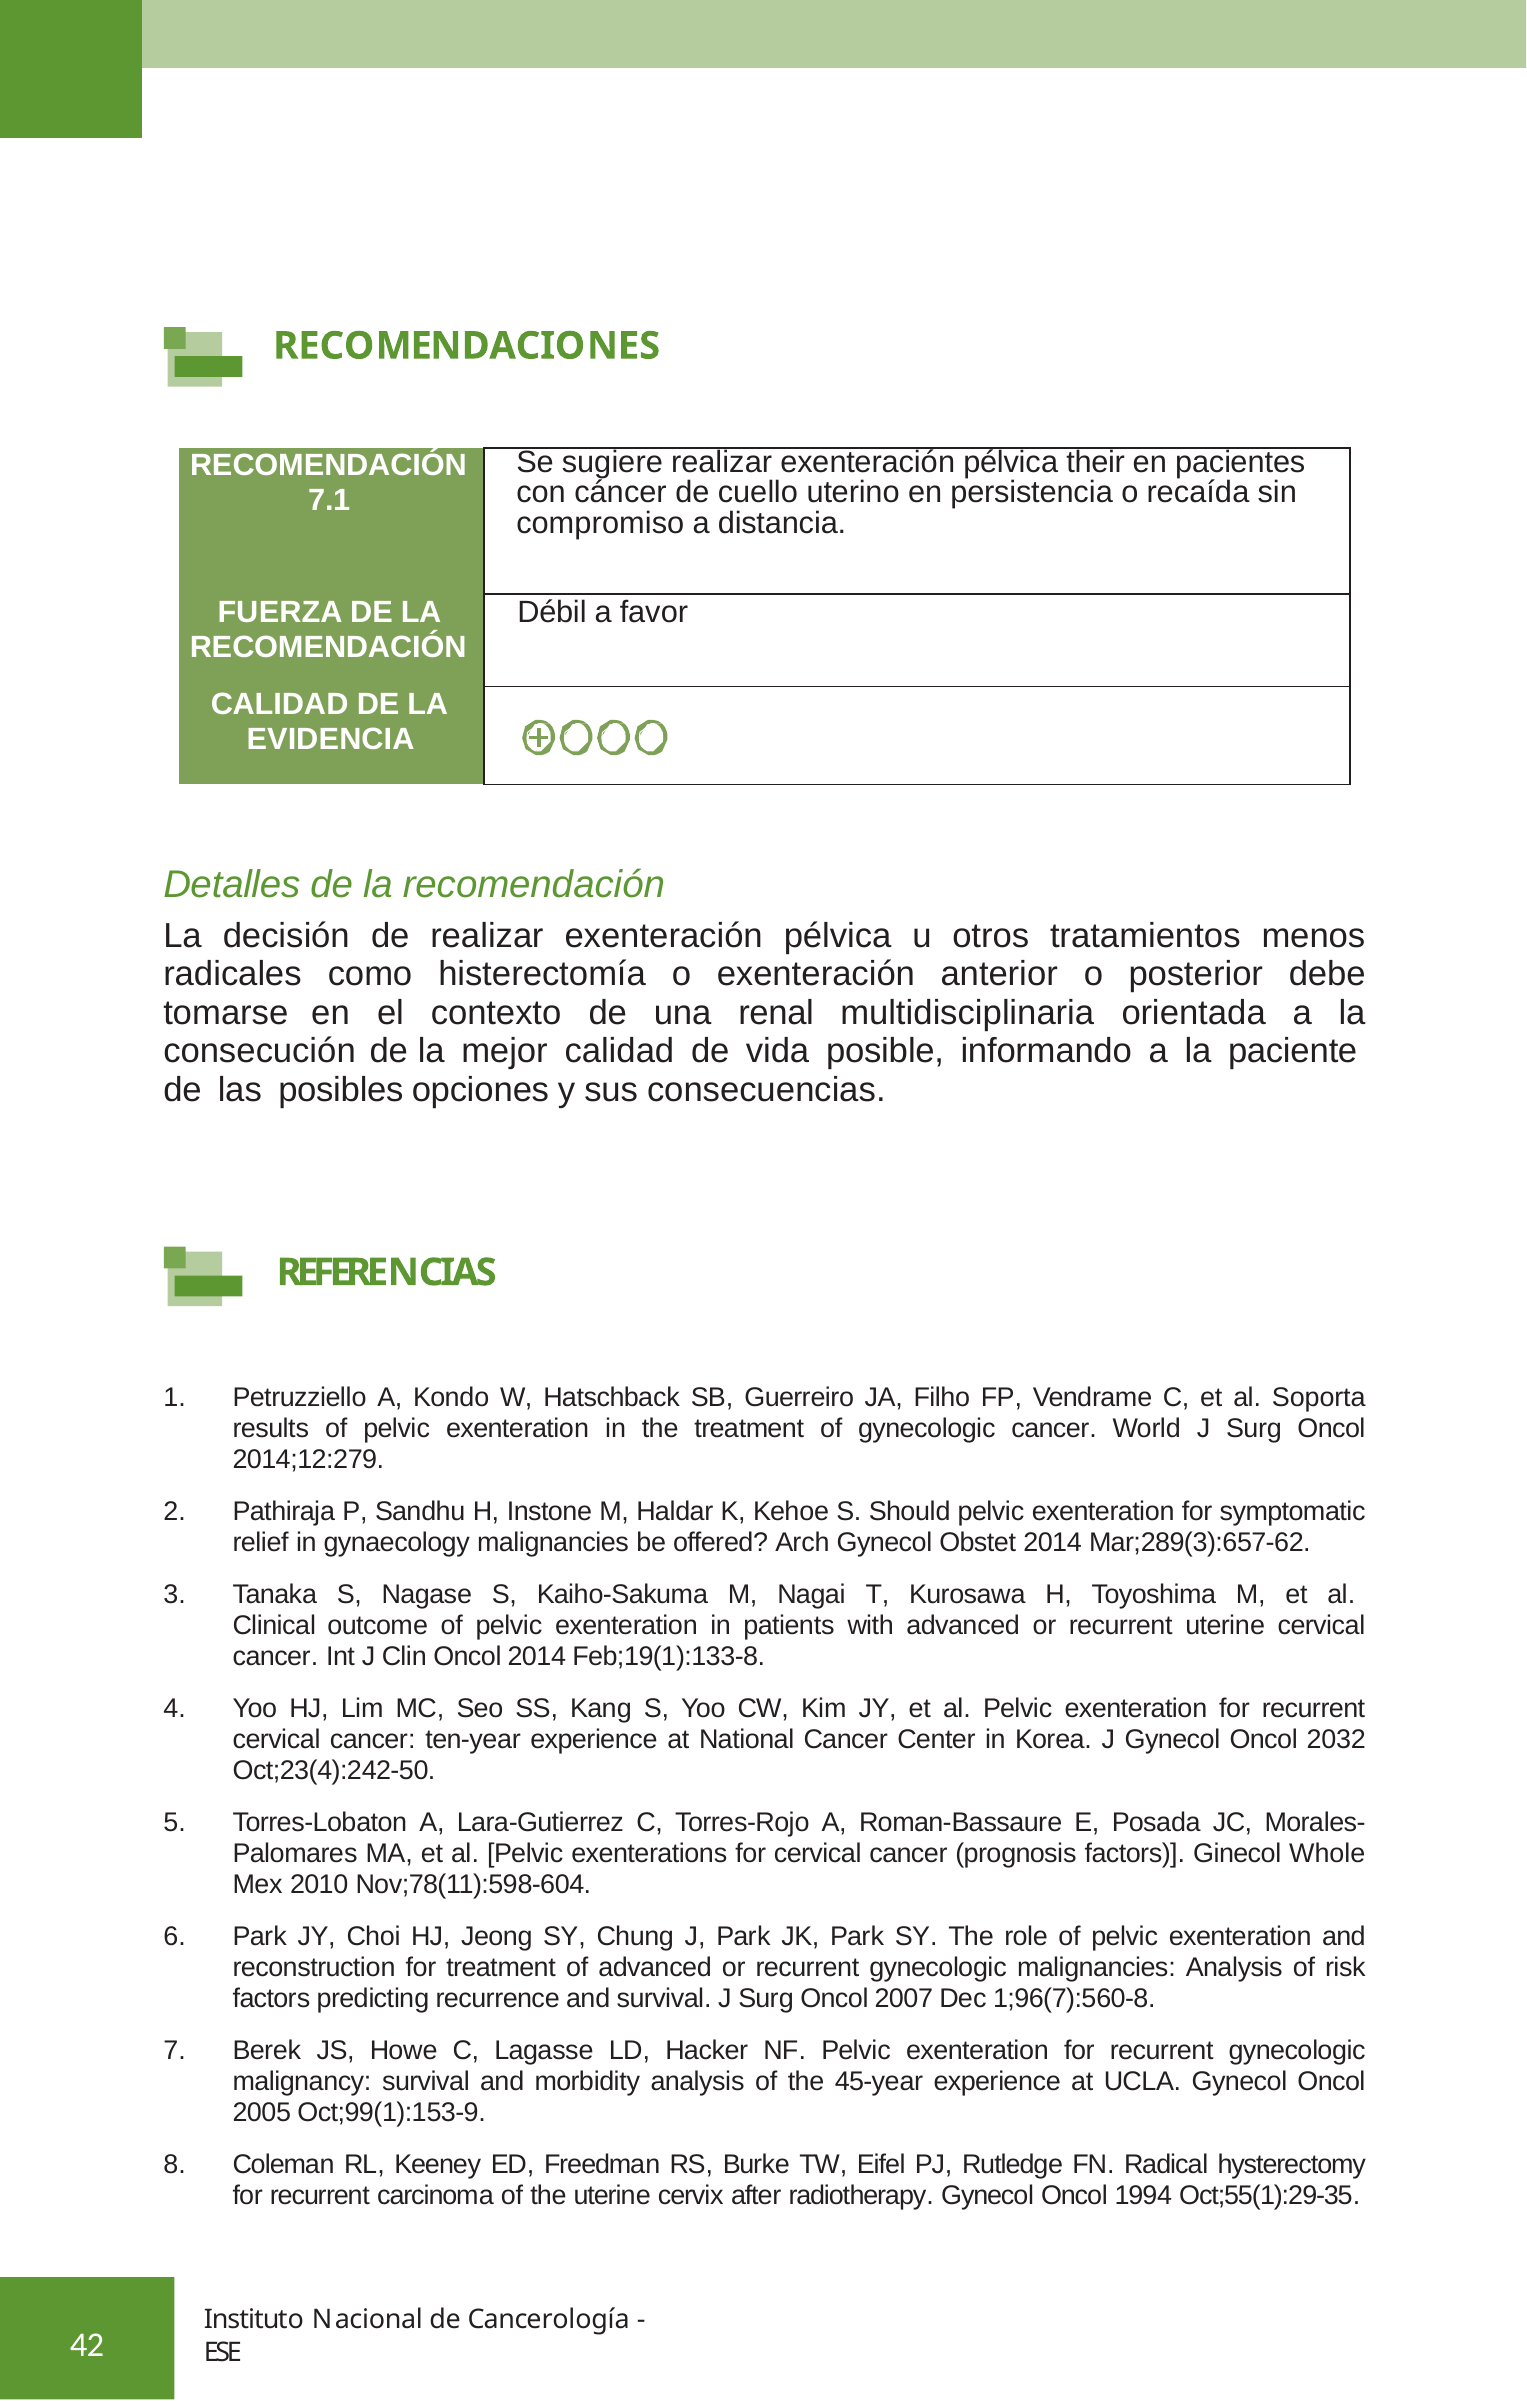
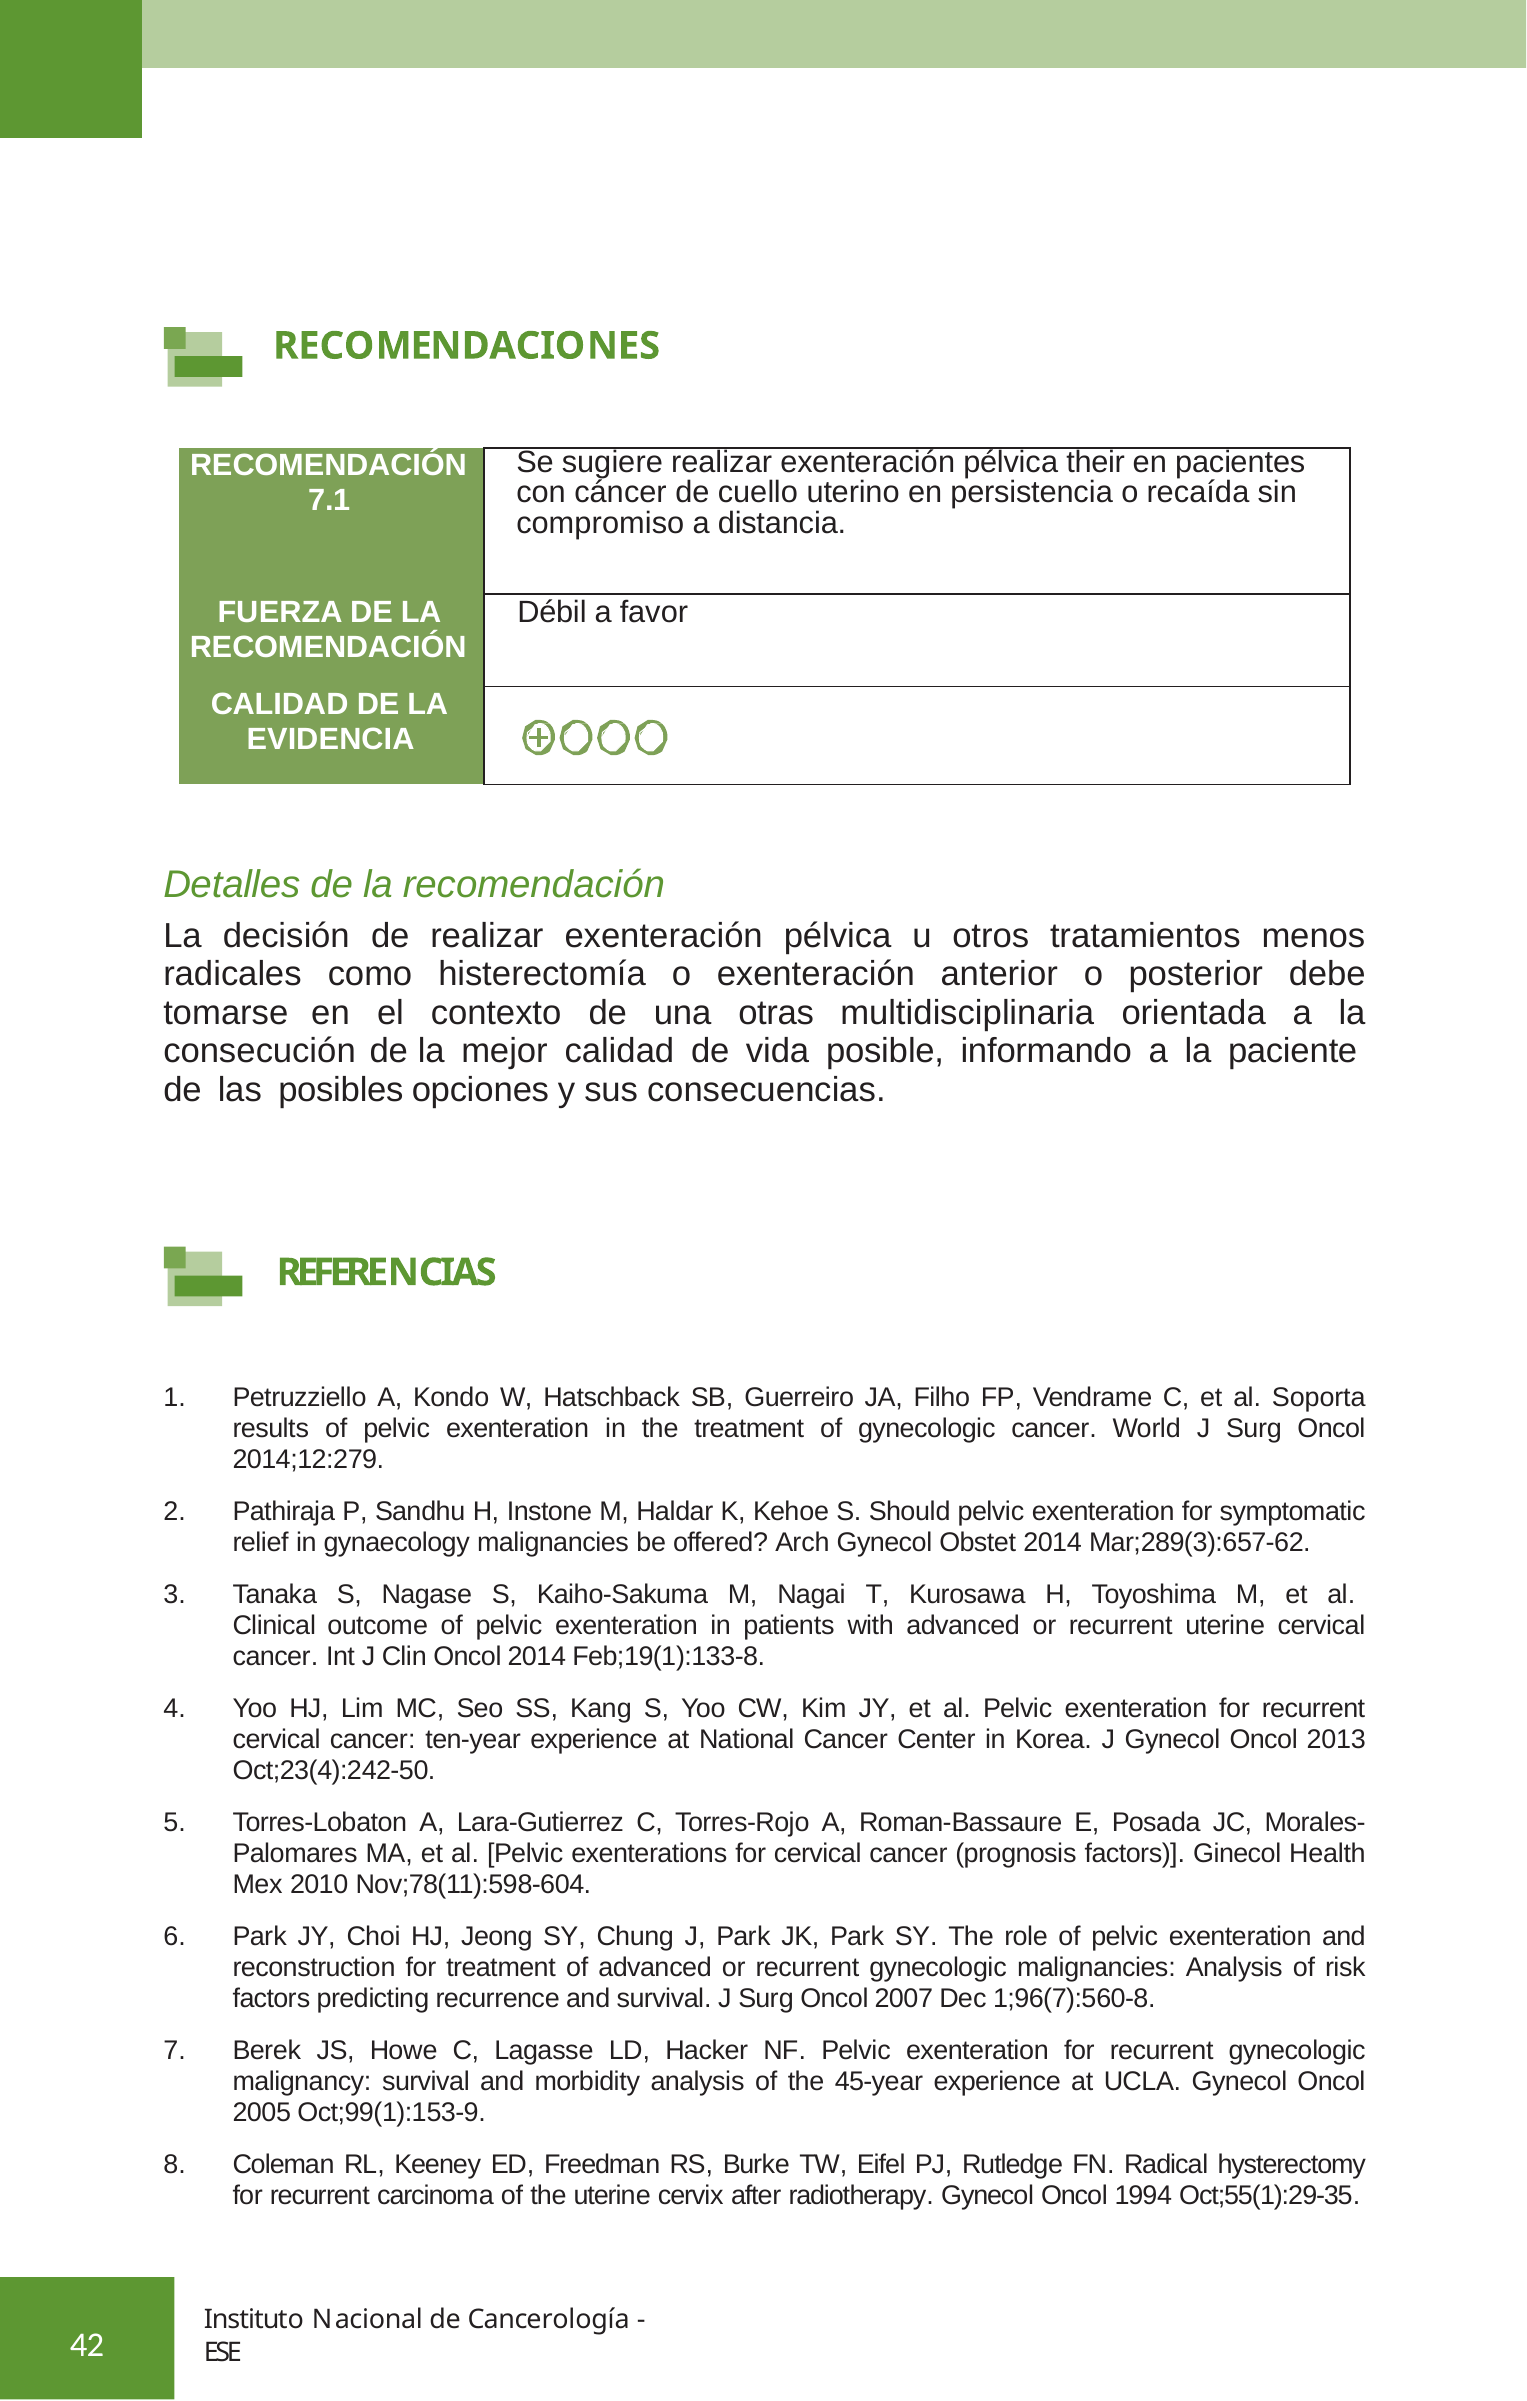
renal: renal -> otras
2032: 2032 -> 2013
Whole: Whole -> Health
